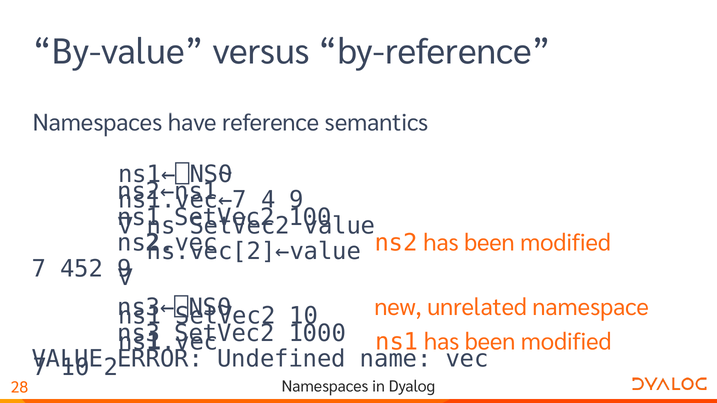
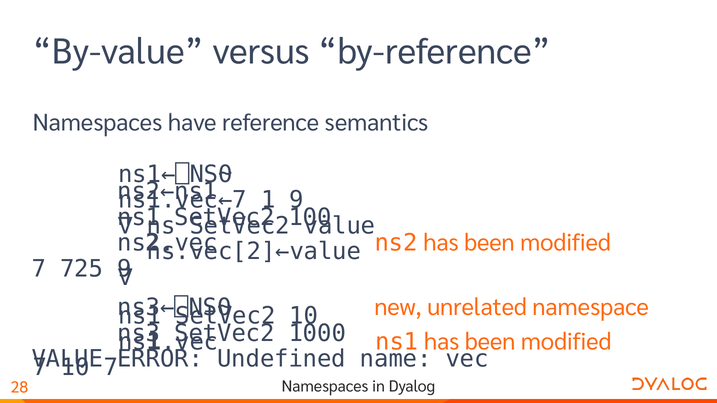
4: 4 -> 1
452: 452 -> 725
2 at (111, 368): 2 -> 7
